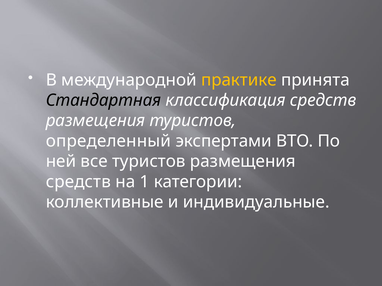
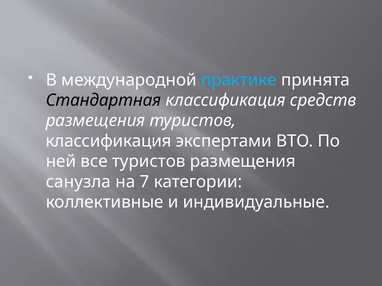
практике colour: yellow -> light blue
определенный at (108, 141): определенный -> классификация
средств at (78, 182): средств -> санузла
1: 1 -> 7
